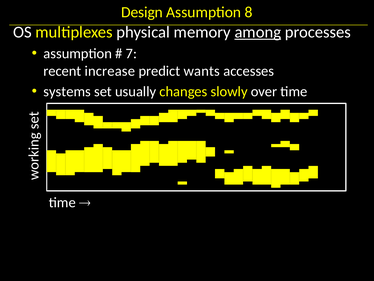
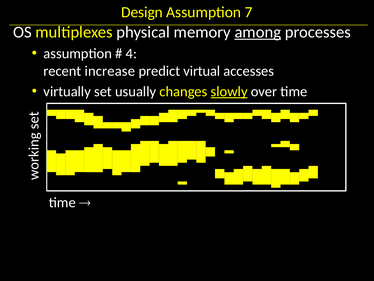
8: 8 -> 7
7: 7 -> 4
wants: wants -> virtual
systems: systems -> virtually
slowly underline: none -> present
